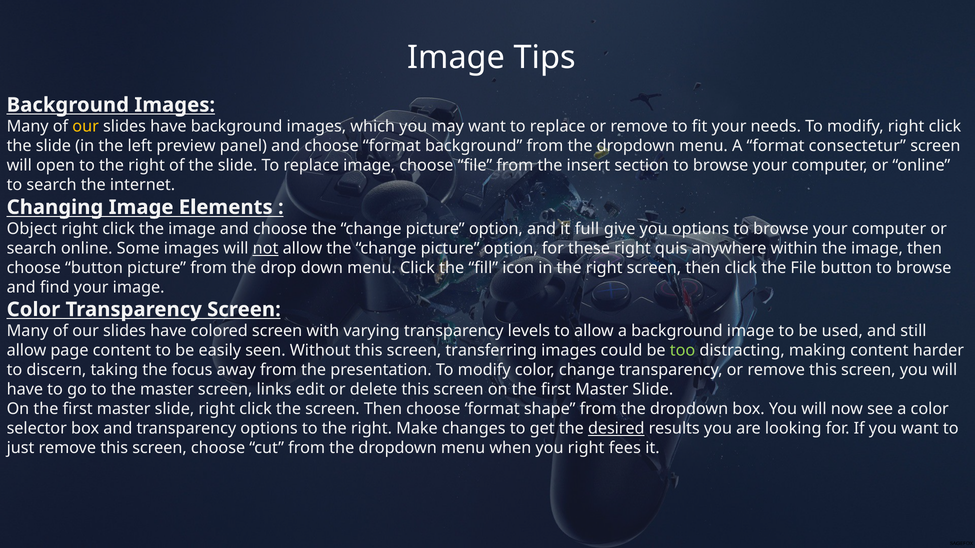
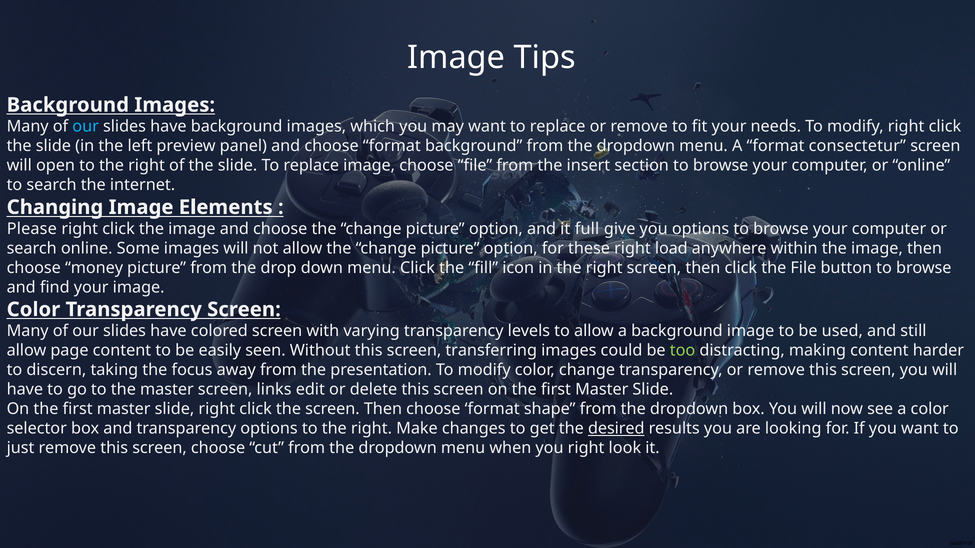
our at (86, 127) colour: yellow -> light blue
Object: Object -> Please
not underline: present -> none
quis: quis -> load
choose button: button -> money
fees: fees -> look
